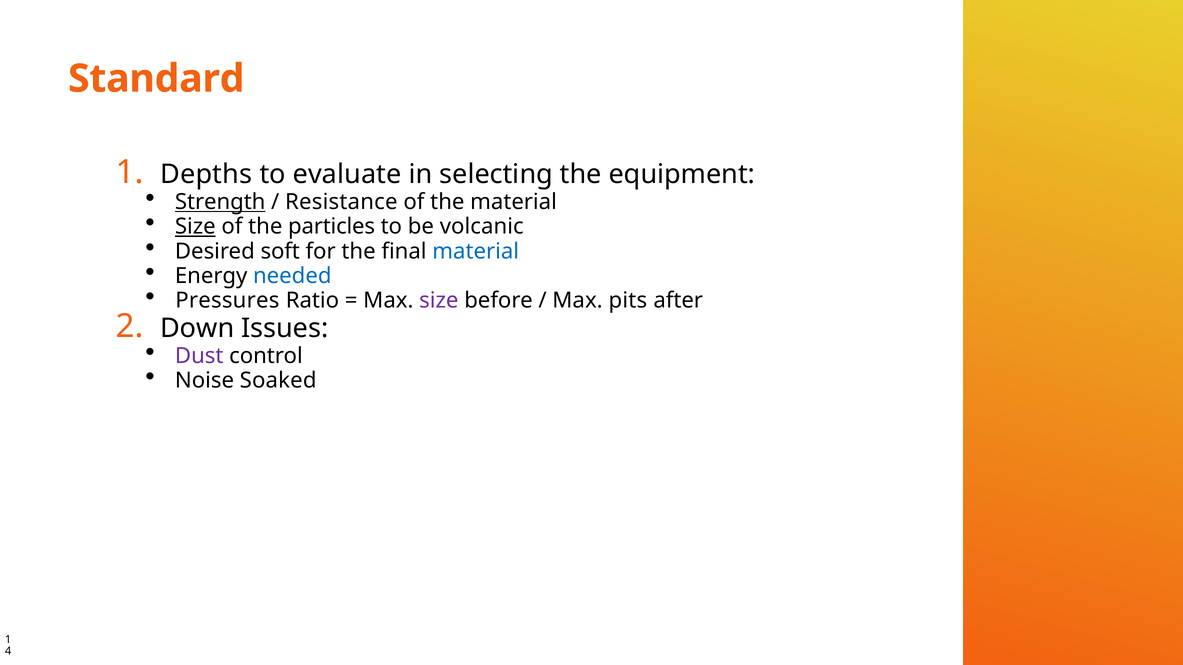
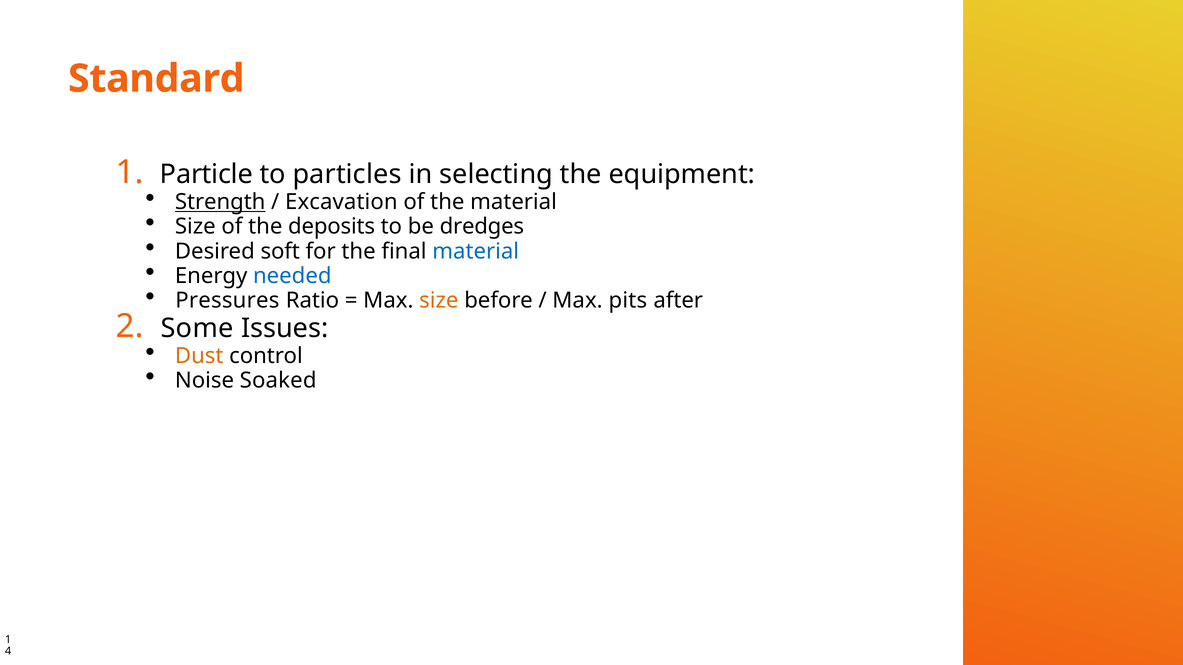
Depths: Depths -> Particle
evaluate: evaluate -> particles
Resistance: Resistance -> Excavation
Size at (195, 227) underline: present -> none
particles: particles -> deposits
volcanic: volcanic -> dredges
size at (439, 301) colour: purple -> orange
Down: Down -> Some
Dust colour: purple -> orange
